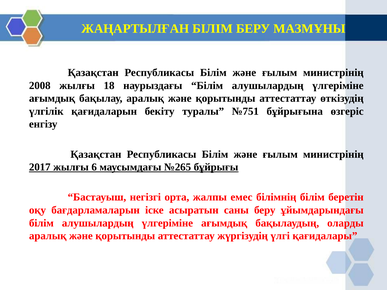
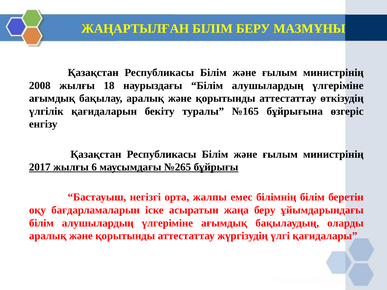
№751: №751 -> №165
саны: саны -> жаңа
